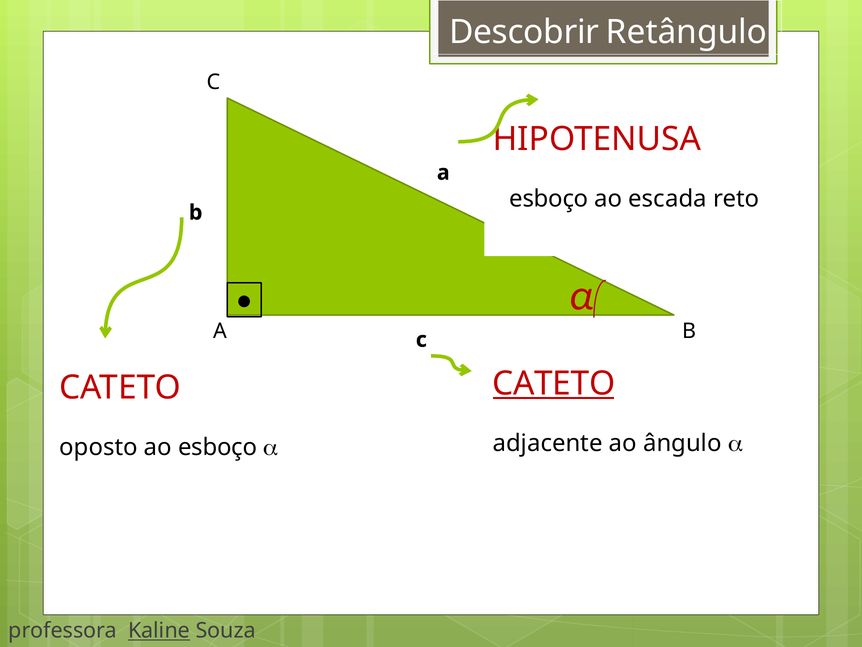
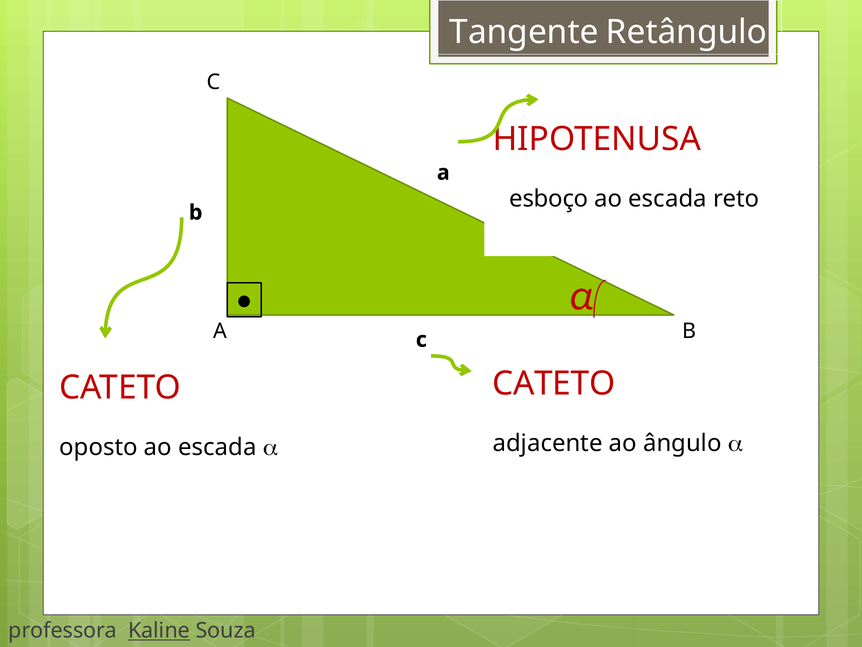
Descobrir: Descobrir -> Tangente
CATETO at (554, 383) underline: present -> none
oposto ao esboço: esboço -> escada
